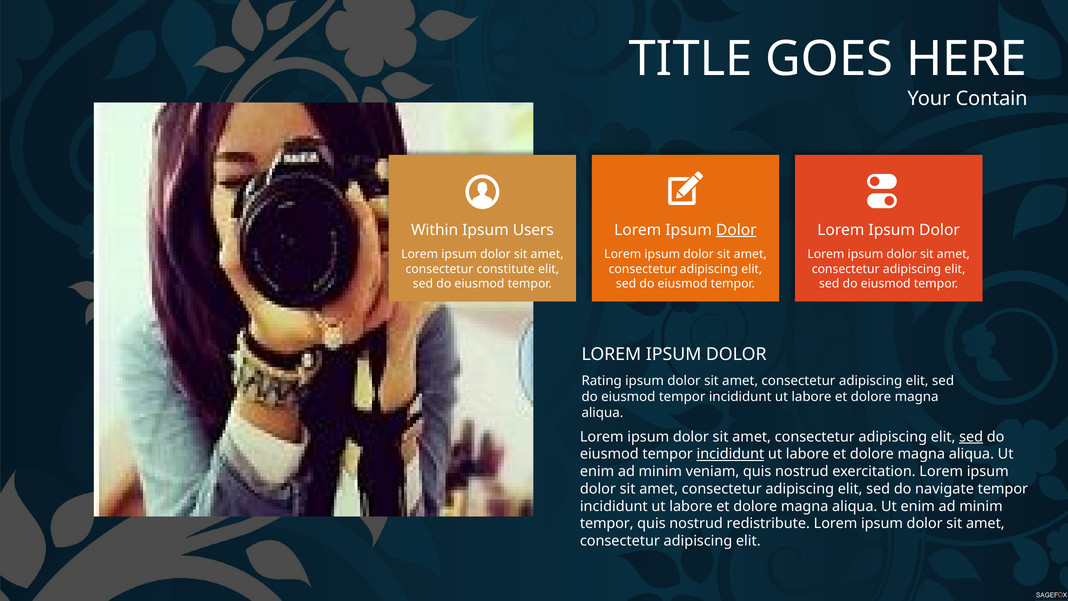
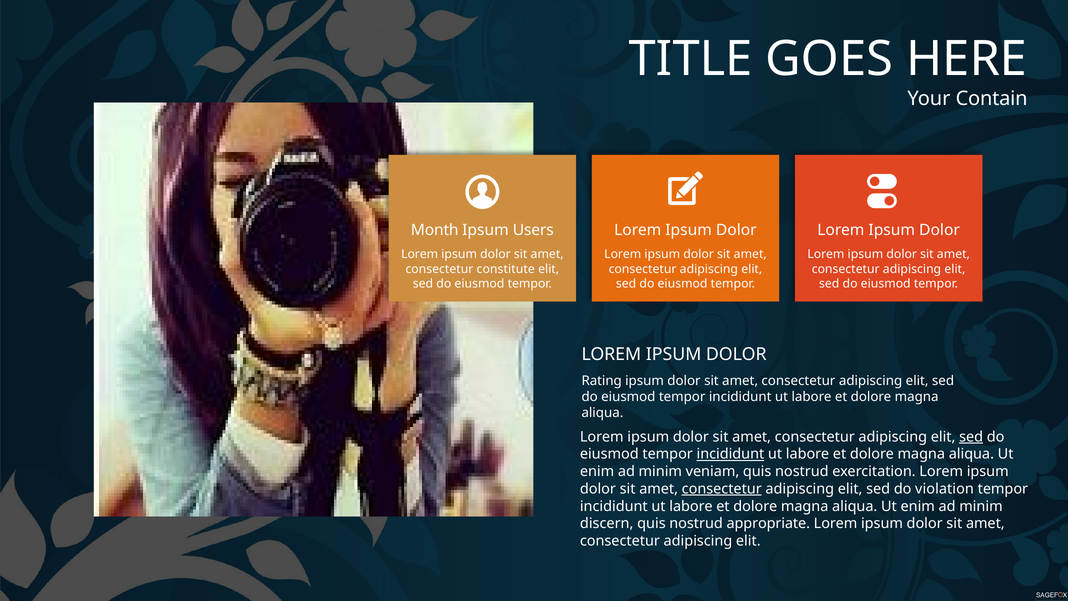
Within: Within -> Month
Dolor at (736, 230) underline: present -> none
consectetur at (722, 489) underline: none -> present
navigate: navigate -> violation
tempor at (607, 523): tempor -> discern
redistribute: redistribute -> appropriate
